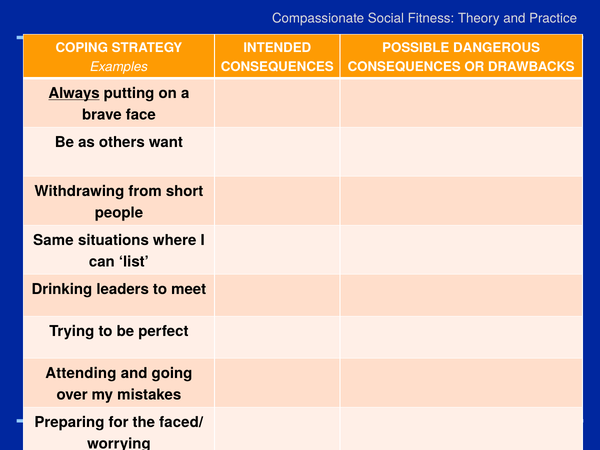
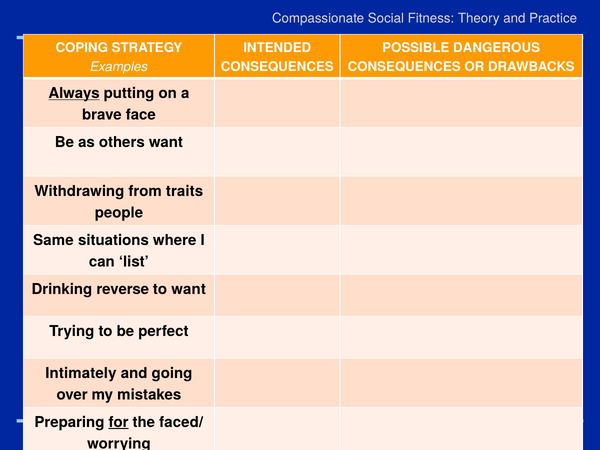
short: short -> traits
leaders: leaders -> reverse
to meet: meet -> want
Attending: Attending -> Intimately
for underline: none -> present
